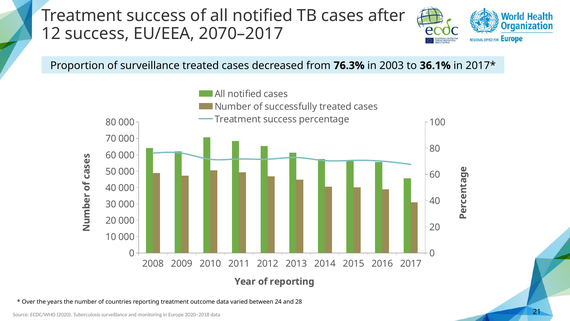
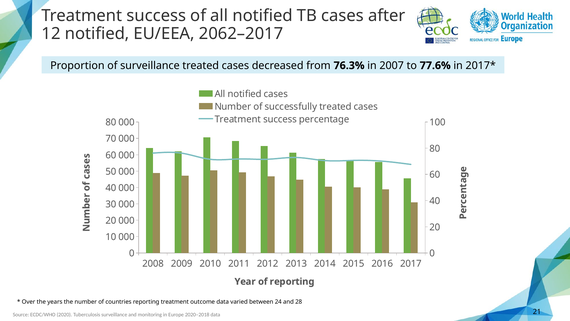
12 success: success -> notified
2070–2017: 2070–2017 -> 2062–2017
2003: 2003 -> 2007
36.1%: 36.1% -> 77.6%
